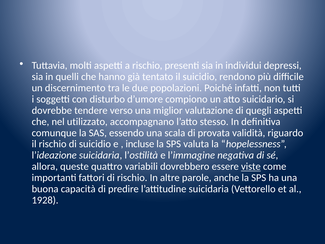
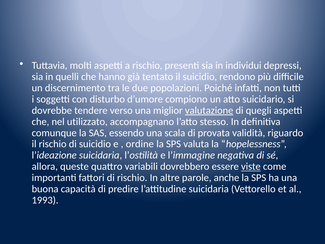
valutazione underline: none -> present
incluse: incluse -> ordine
1928: 1928 -> 1993
